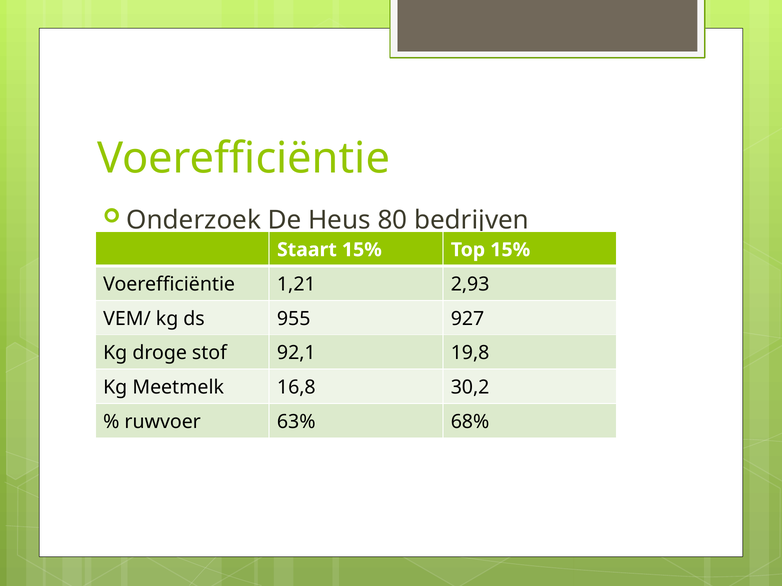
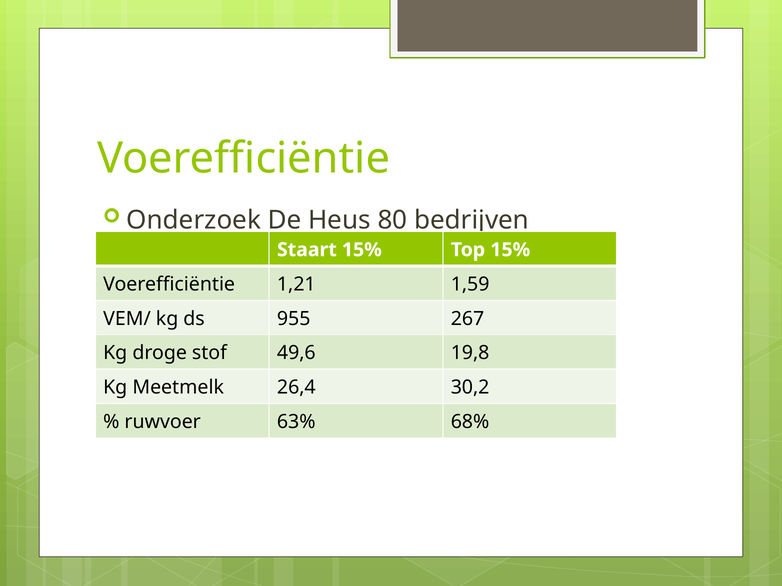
2,93: 2,93 -> 1,59
927: 927 -> 267
92,1: 92,1 -> 49,6
16,8: 16,8 -> 26,4
